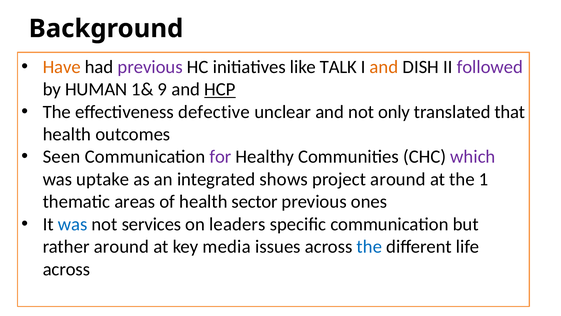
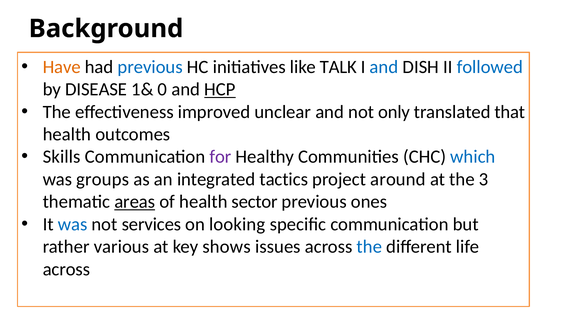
previous at (150, 67) colour: purple -> blue
and at (384, 67) colour: orange -> blue
followed colour: purple -> blue
HUMAN: HUMAN -> DISEASE
9: 9 -> 0
defective: defective -> improved
Seen: Seen -> Skills
which colour: purple -> blue
uptake: uptake -> groups
shows: shows -> tactics
1: 1 -> 3
areas underline: none -> present
leaders: leaders -> looking
rather around: around -> various
media: media -> shows
